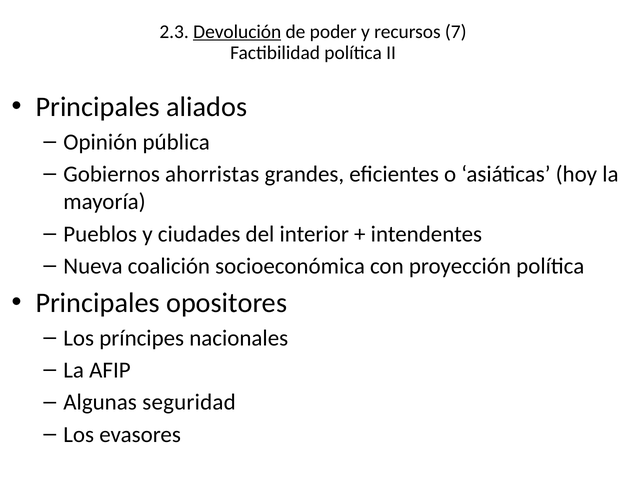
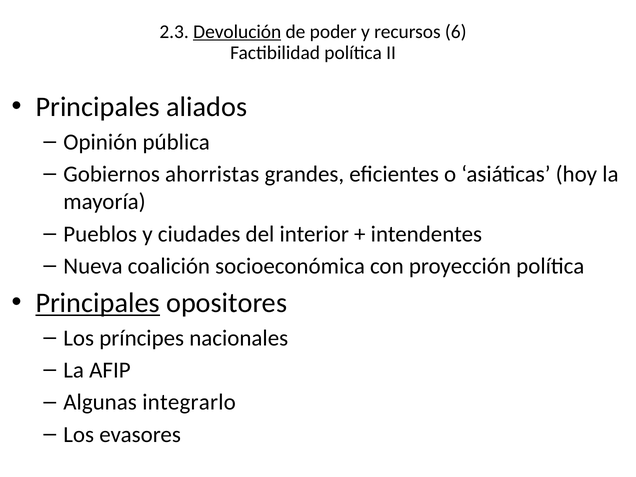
7: 7 -> 6
Principales at (98, 303) underline: none -> present
seguridad: seguridad -> integrarlo
